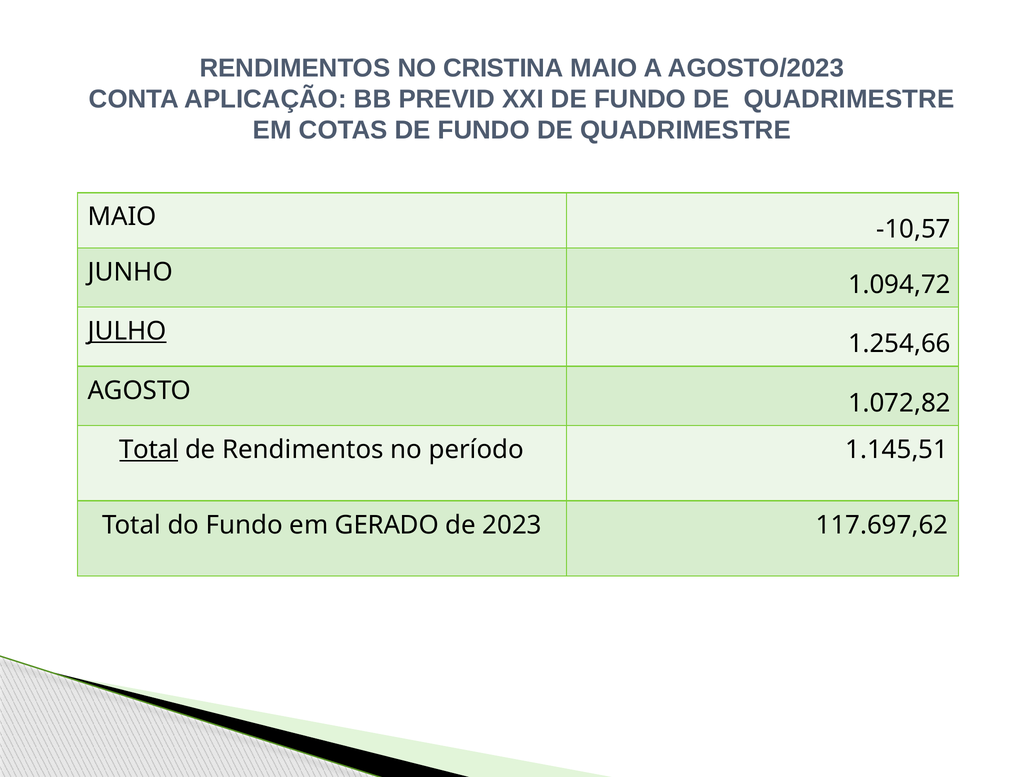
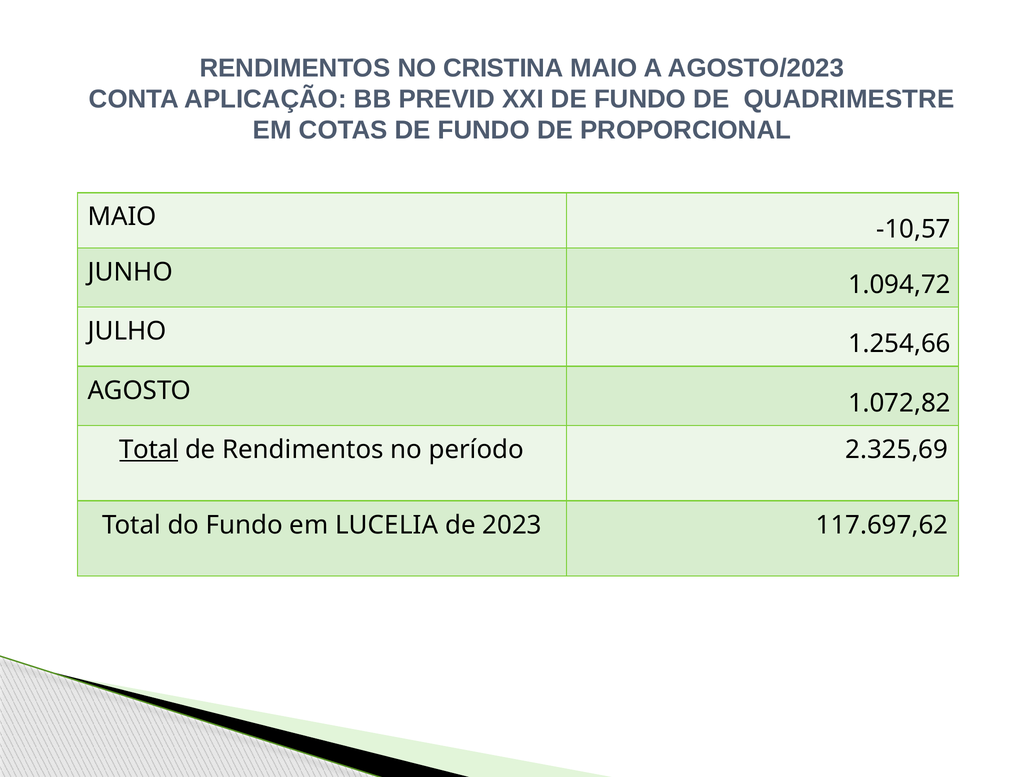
QUADRIMESTRE at (686, 130): QUADRIMESTRE -> PROPORCIONAL
JULHO underline: present -> none
1.145,51: 1.145,51 -> 2.325,69
GERADO: GERADO -> LUCELIA
